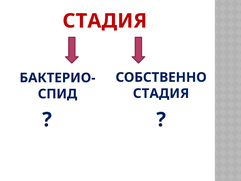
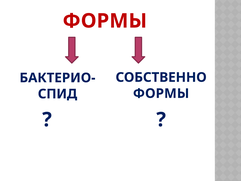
СТАДИЯ at (105, 21): СТАДИЯ -> ФОРМЫ
СТАДИЯ at (161, 93): СТАДИЯ -> ФОРМЫ
